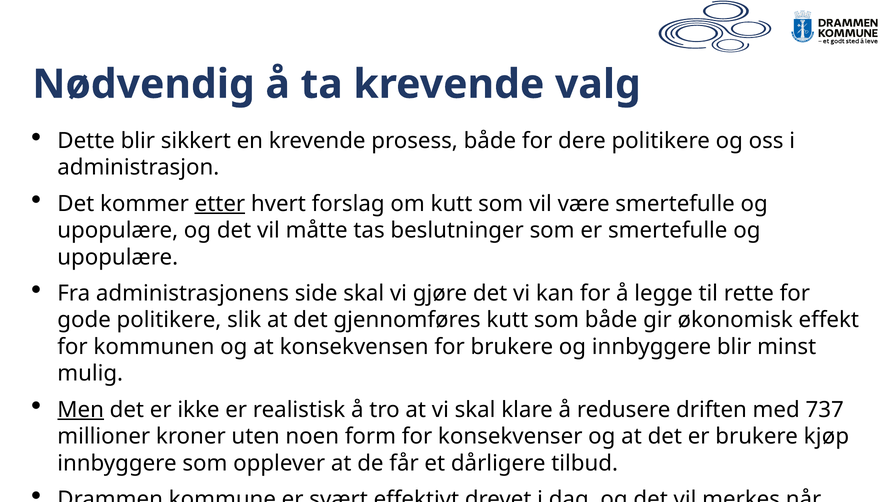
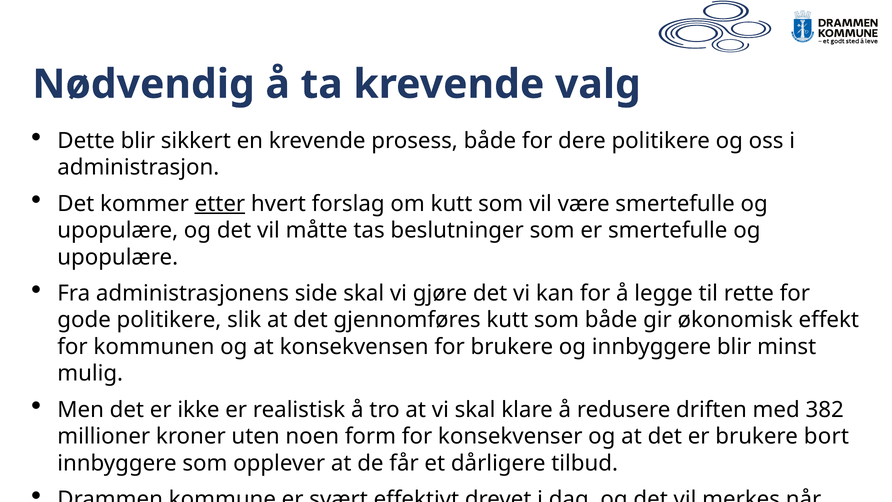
Men underline: present -> none
737: 737 -> 382
brukere kjøp: kjøp -> bort
